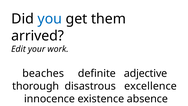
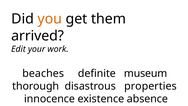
you colour: blue -> orange
adjective: adjective -> museum
excellence: excellence -> properties
